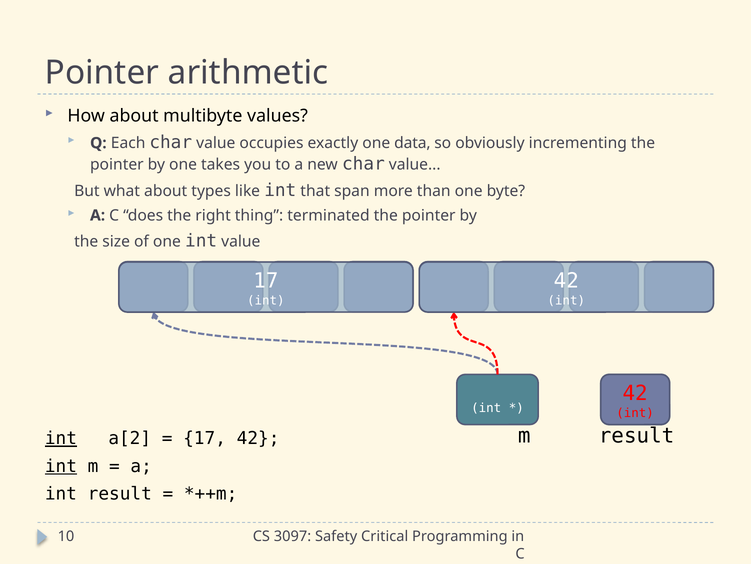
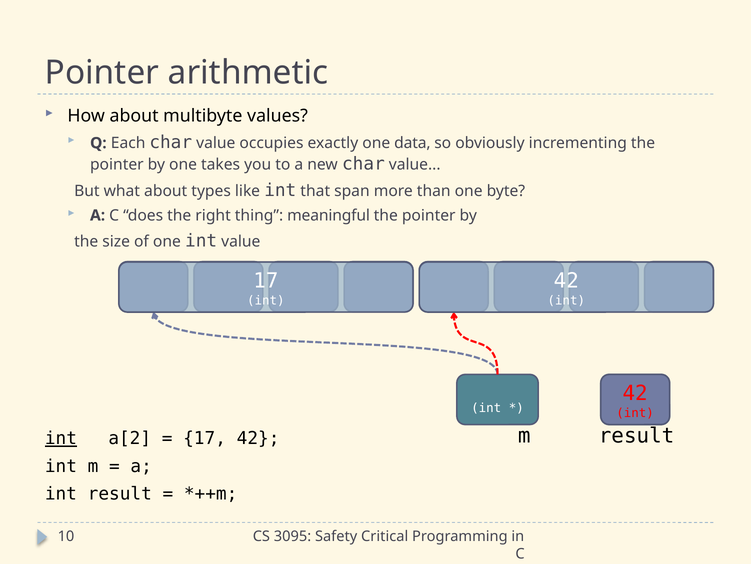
terminated: terminated -> meaningful
int at (61, 466) underline: present -> none
3097: 3097 -> 3095
